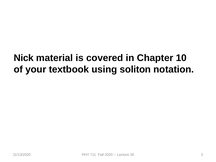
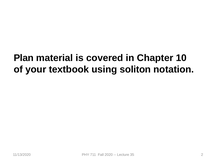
Nick: Nick -> Plan
